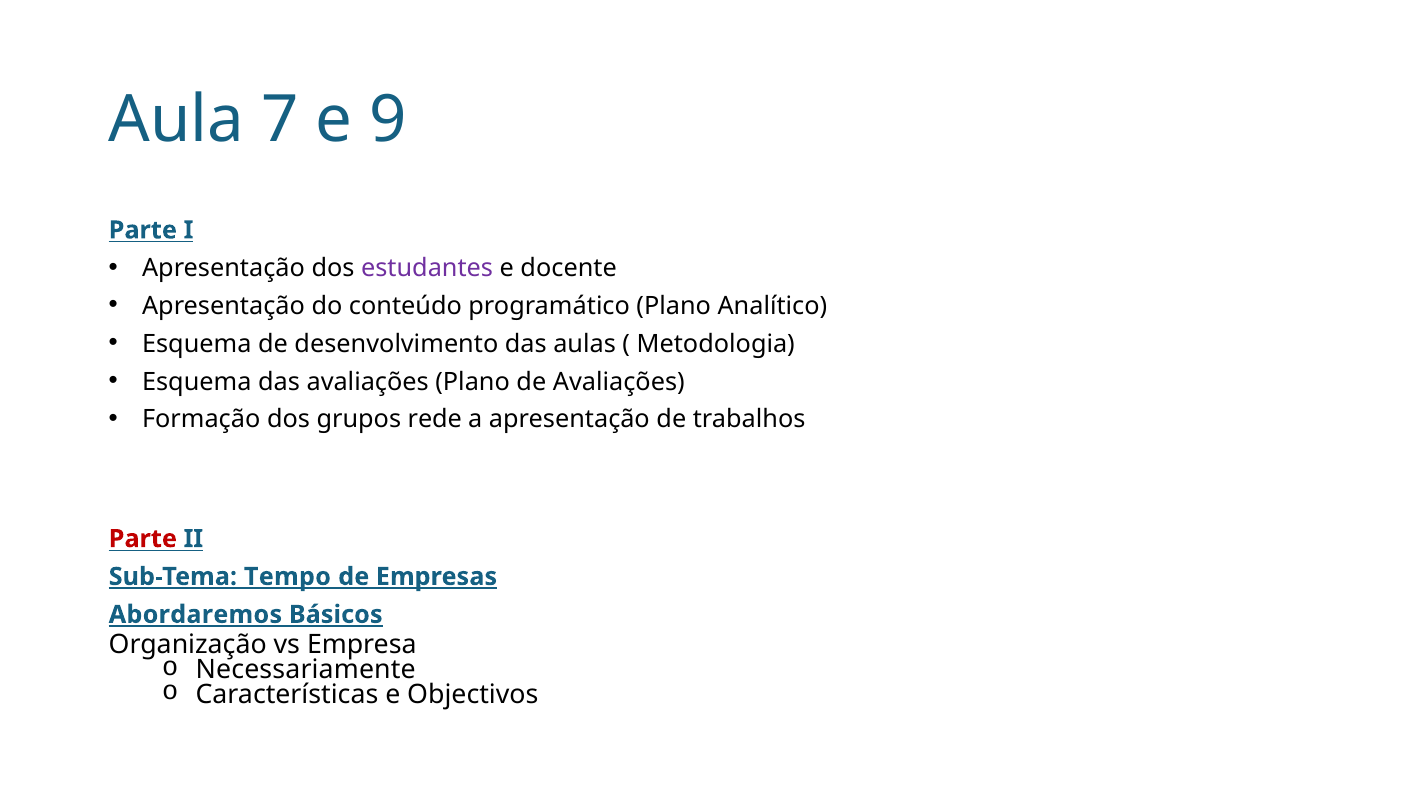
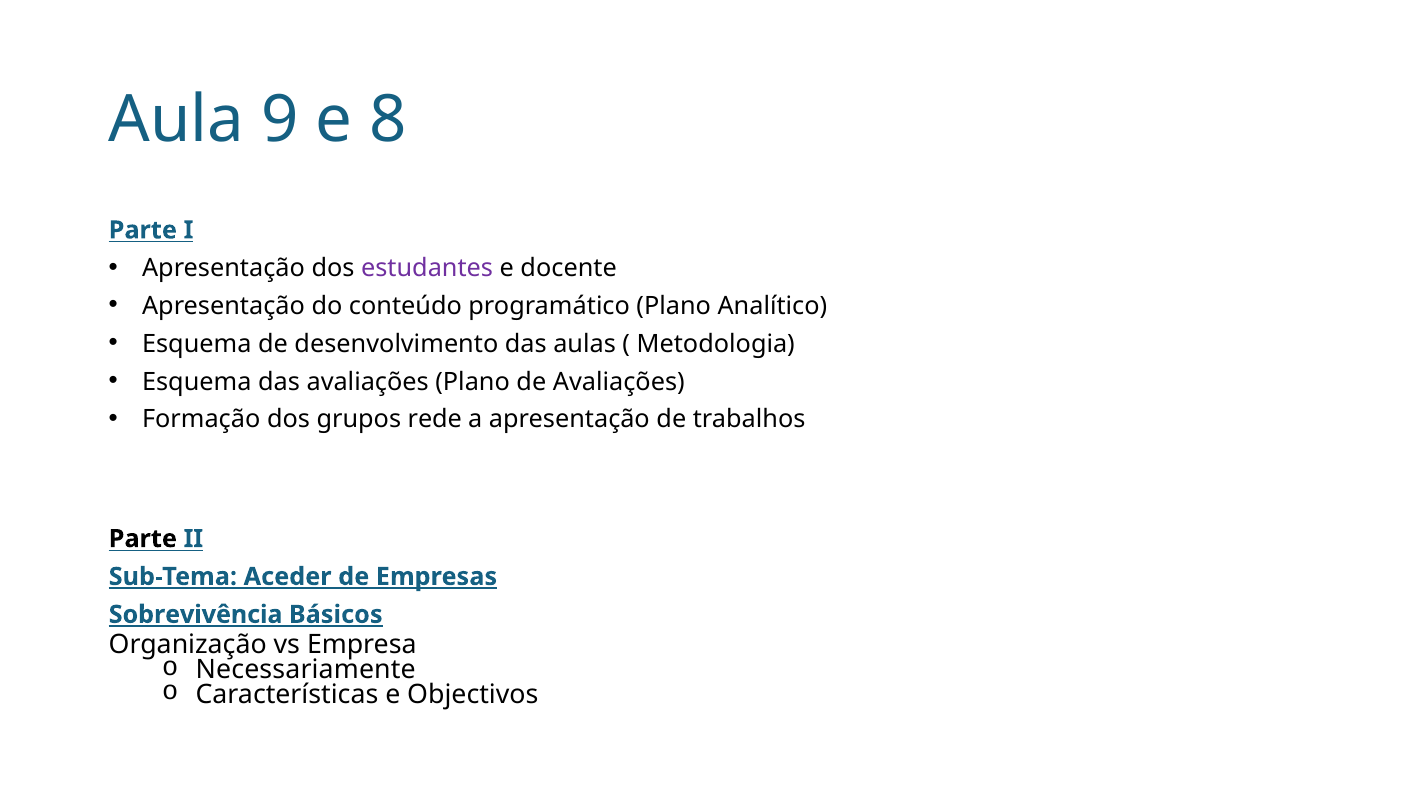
7: 7 -> 9
9: 9 -> 8
Parte at (143, 539) colour: red -> black
Tempo: Tempo -> Aceder
Abordaremos: Abordaremos -> Sobrevivência
